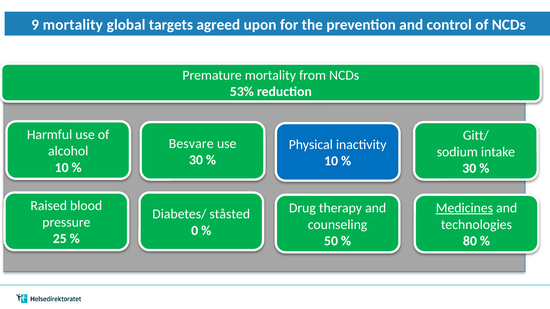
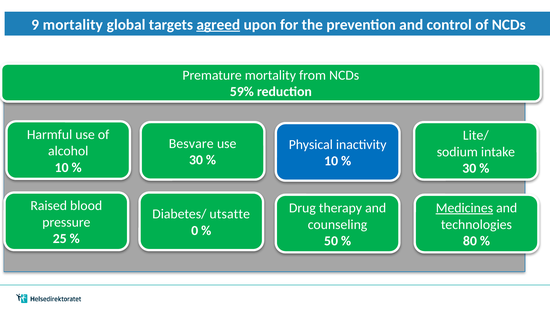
agreed underline: none -> present
53%: 53% -> 59%
Gitt/: Gitt/ -> Lite/
ståsted: ståsted -> utsatte
